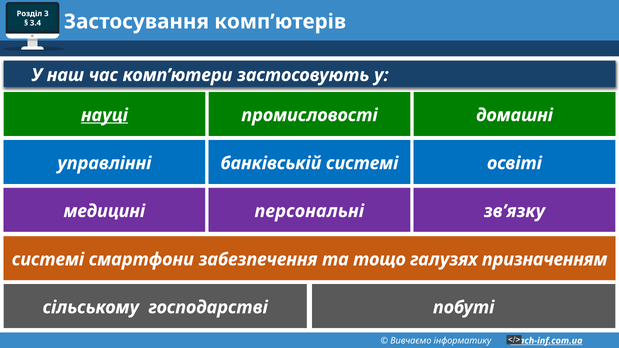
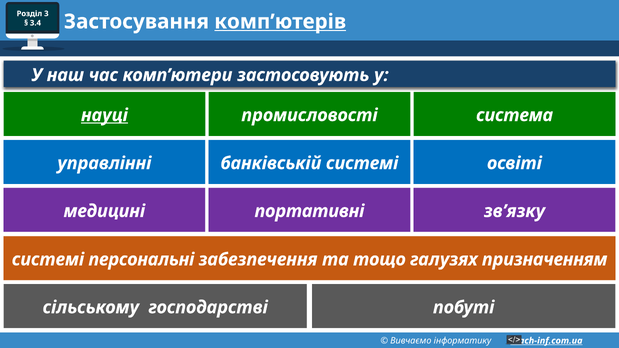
комп’ютерів underline: none -> present
домашні: домашні -> система
персональні: персональні -> портативні
смартфони: смартфони -> персональні
